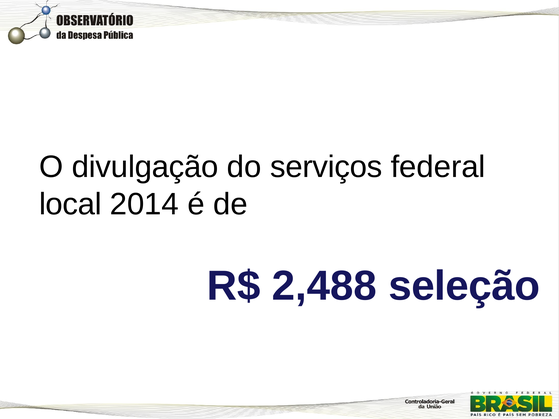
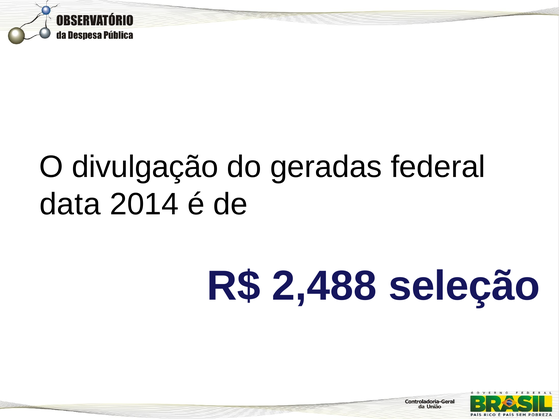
serviços: serviços -> geradas
local: local -> data
